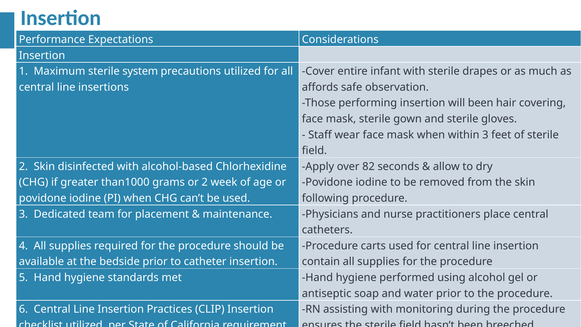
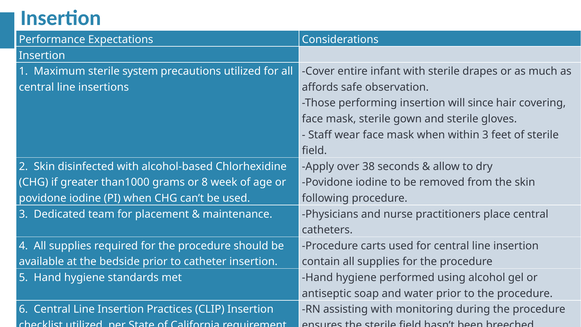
will been: been -> since
82: 82 -> 38
or 2: 2 -> 8
